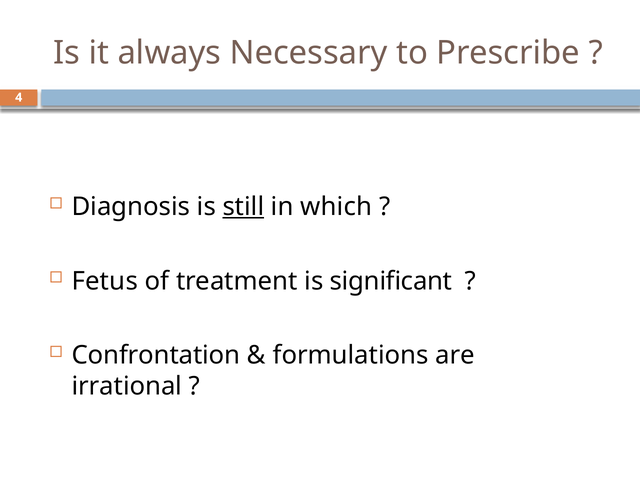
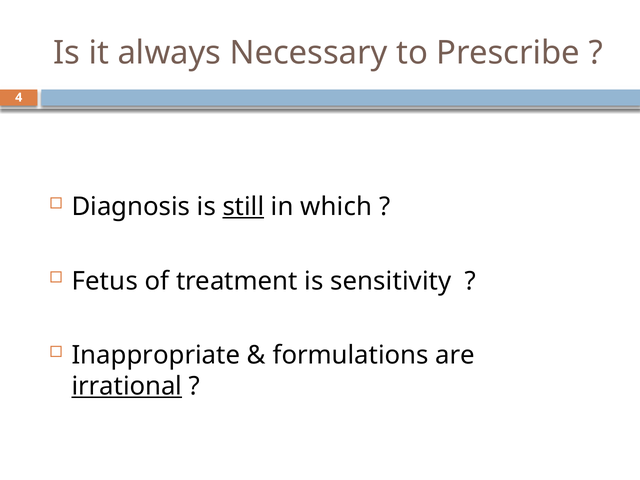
significant: significant -> sensitivity
Confrontation: Confrontation -> Inappropriate
irrational underline: none -> present
